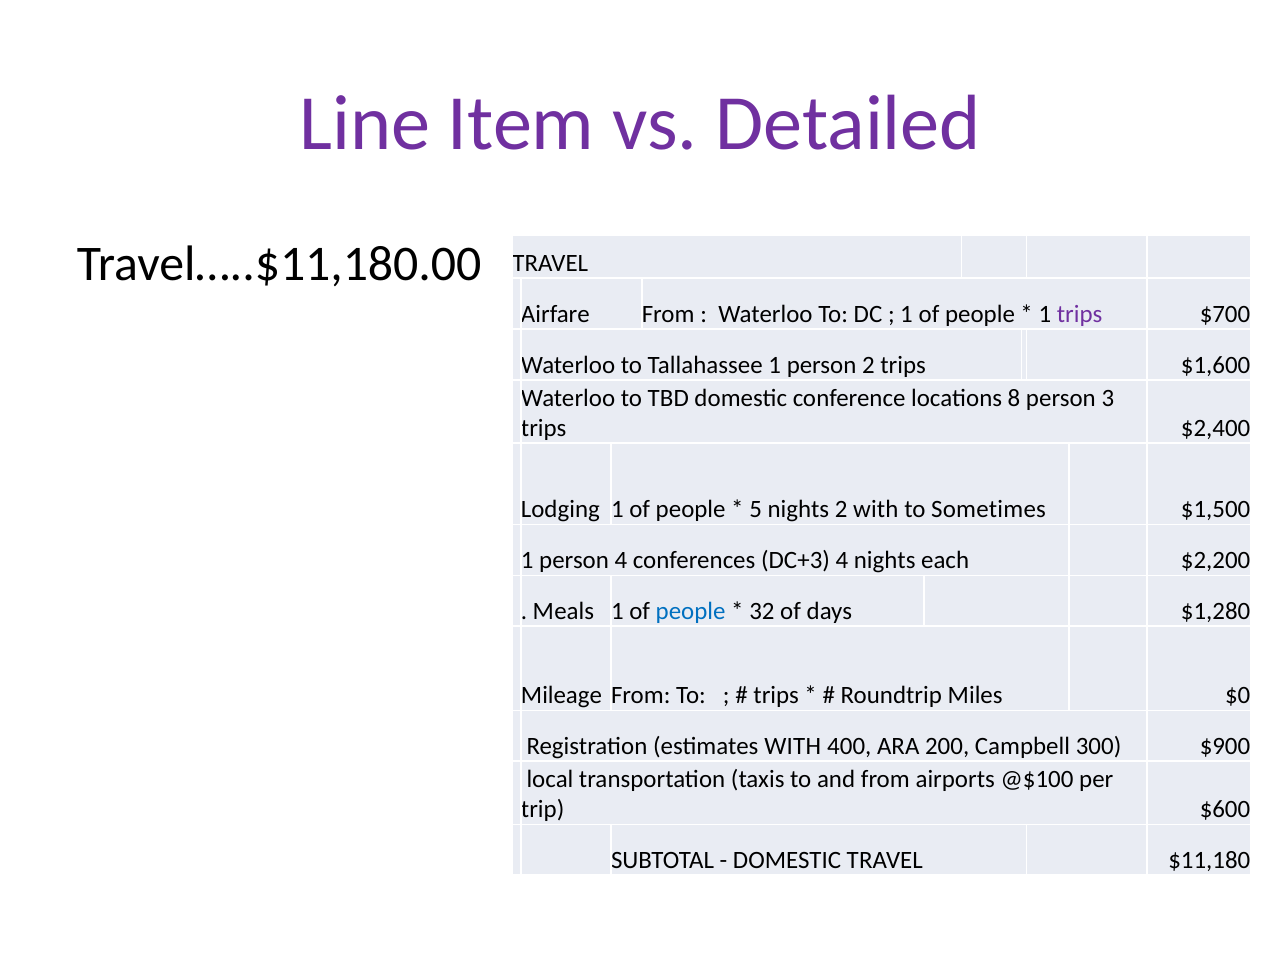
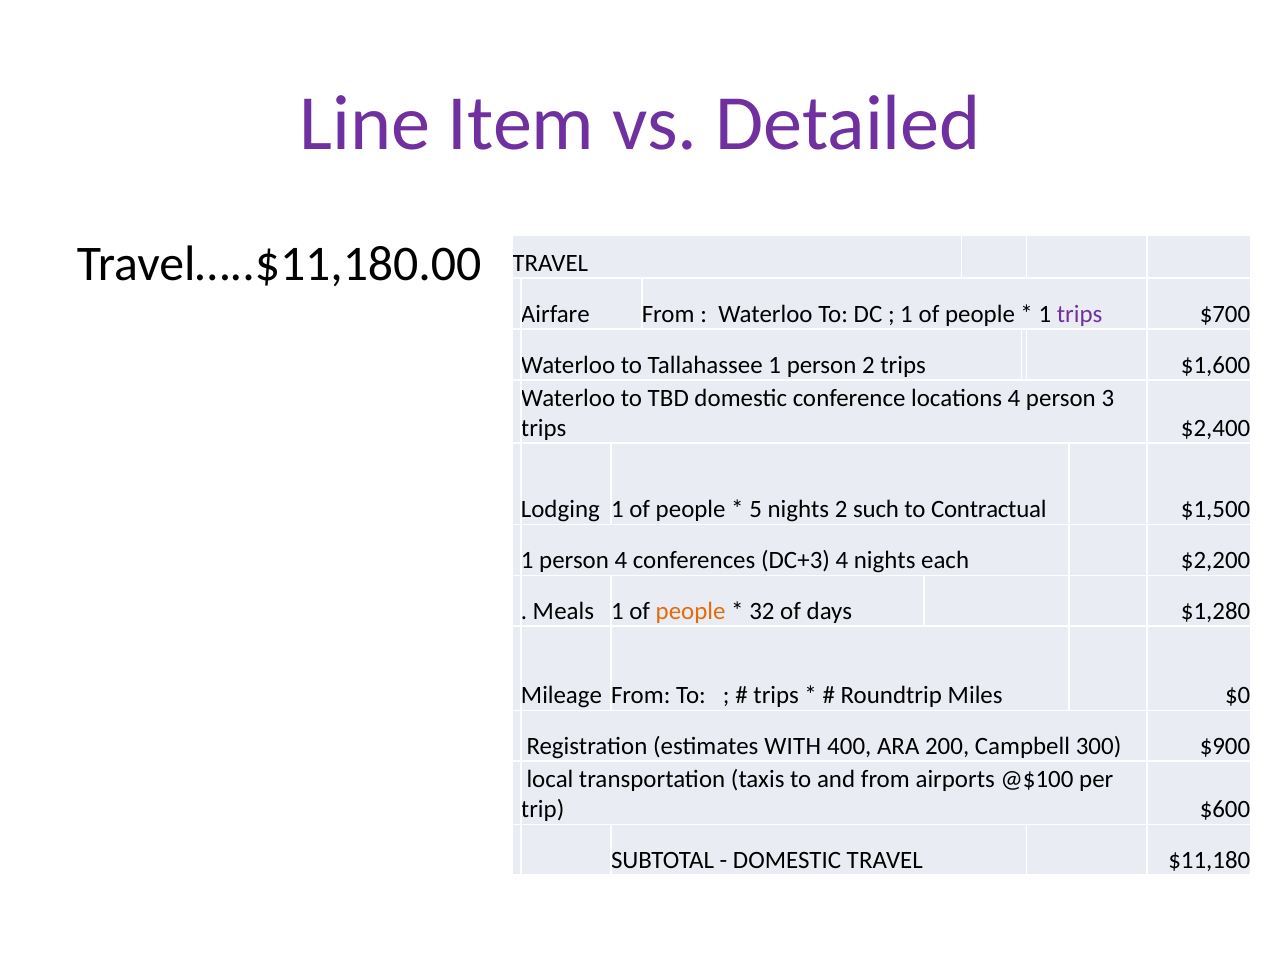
locations 8: 8 -> 4
2 with: with -> such
Sometimes: Sometimes -> Contractual
people at (691, 611) colour: blue -> orange
